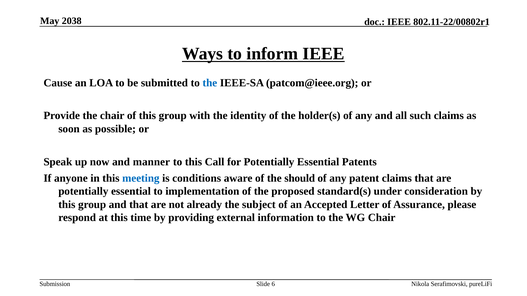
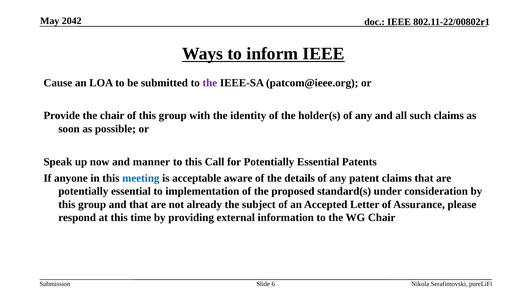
2038: 2038 -> 2042
the at (210, 83) colour: blue -> purple
conditions: conditions -> acceptable
should: should -> details
